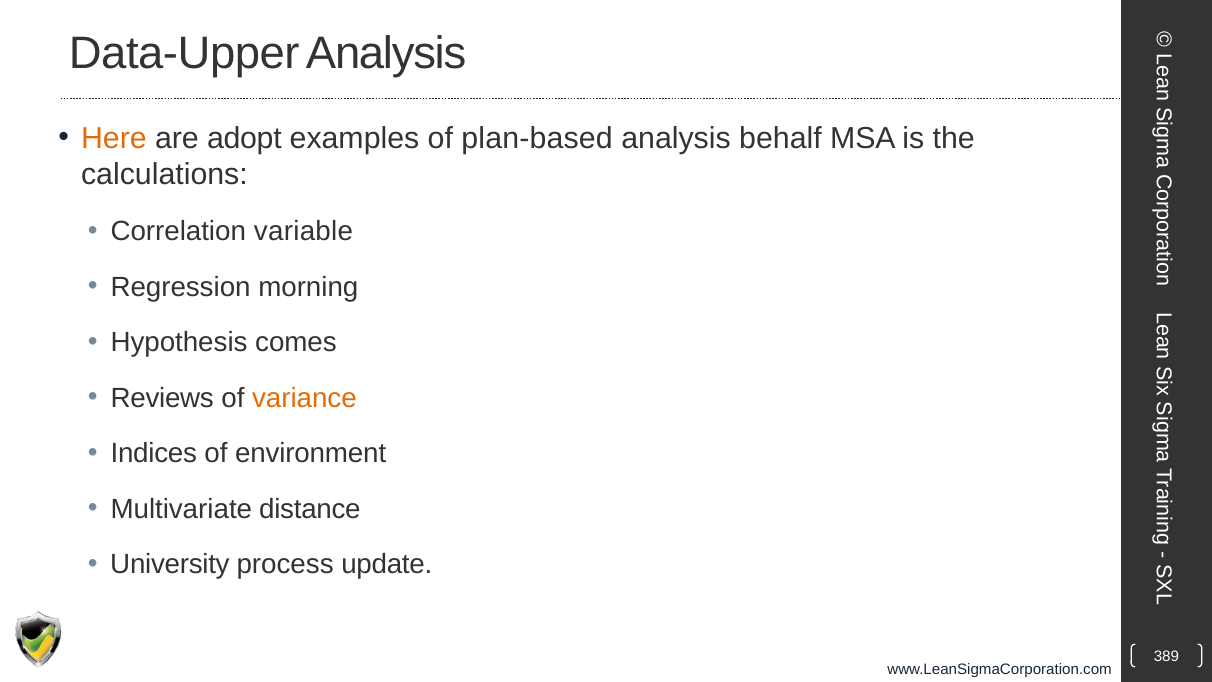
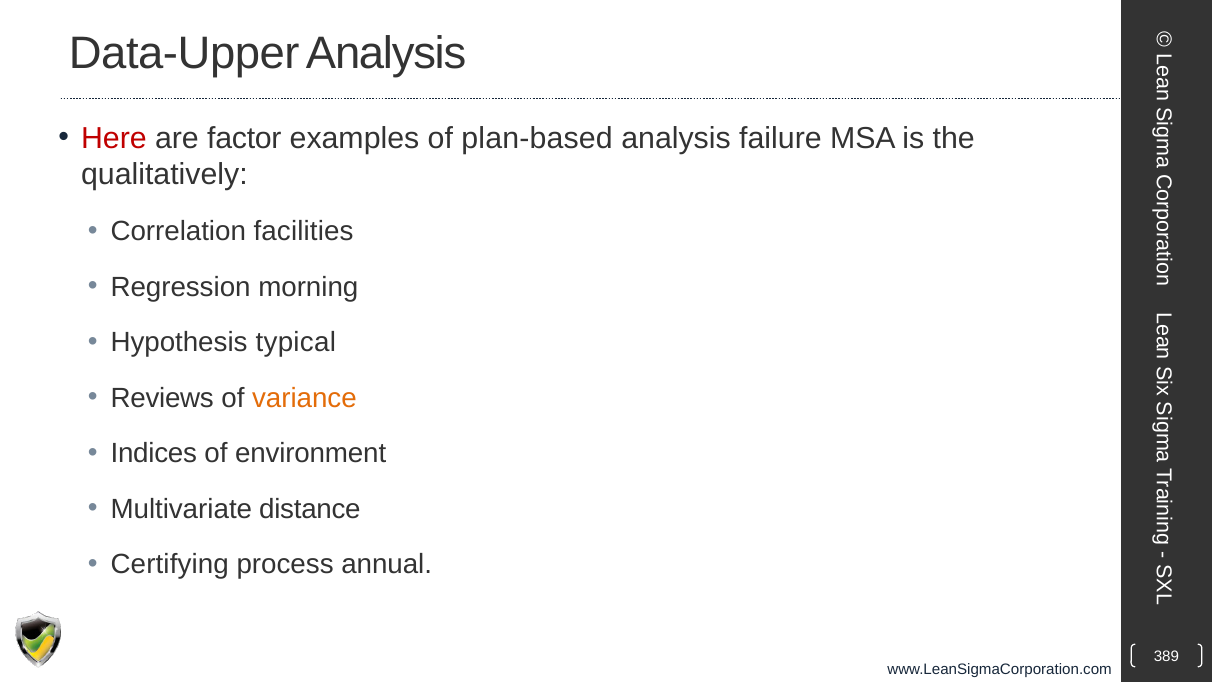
Here colour: orange -> red
adopt: adopt -> factor
behalf: behalf -> failure
calculations: calculations -> qualitatively
variable: variable -> facilities
comes: comes -> typical
University: University -> Certifying
update: update -> annual
